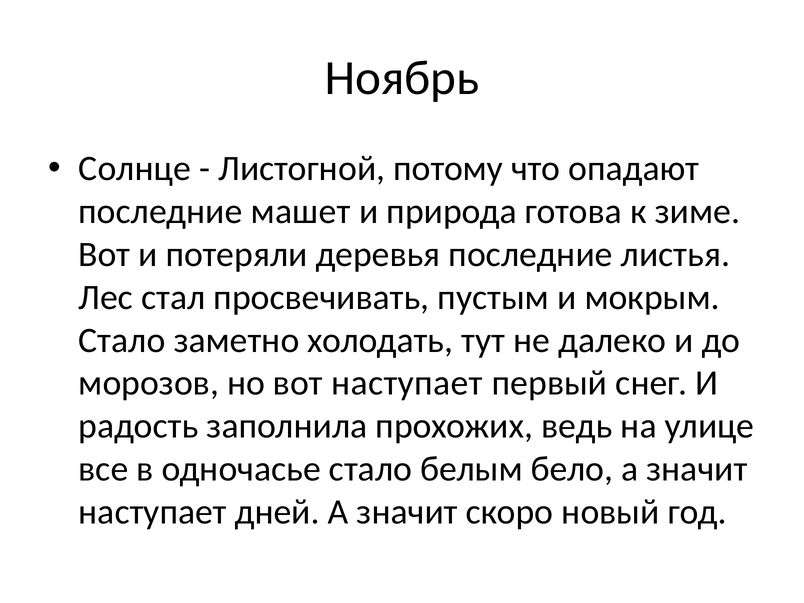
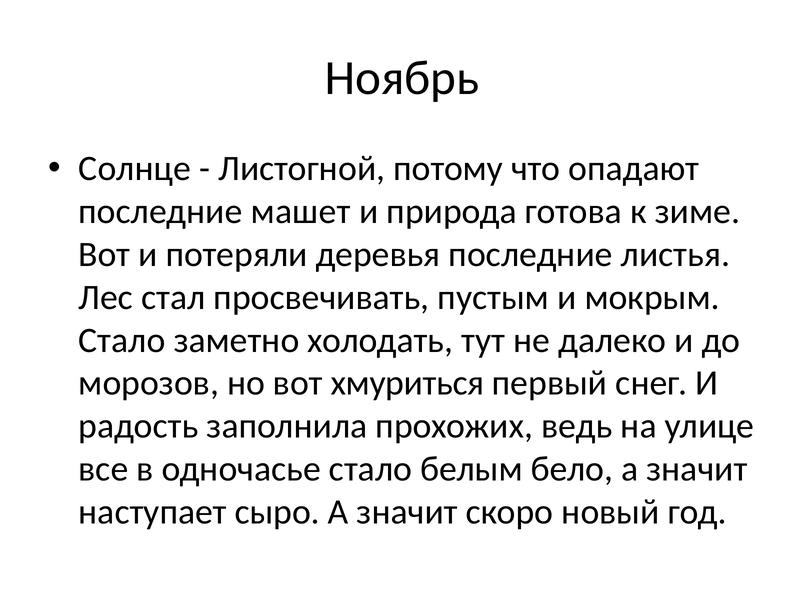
вот наступает: наступает -> хмуриться
дней: дней -> сыро
